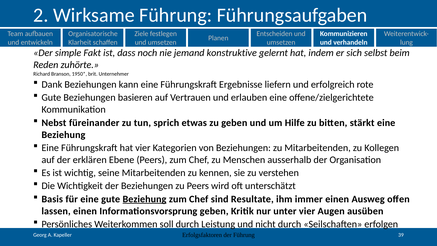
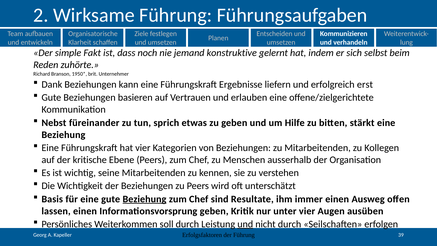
rote: rote -> erst
erklären: erklären -> kritische
und at (245, 224) underline: none -> present
